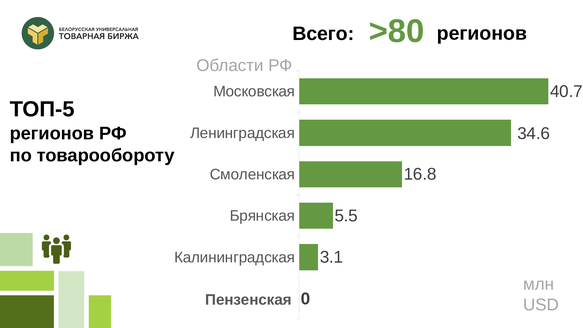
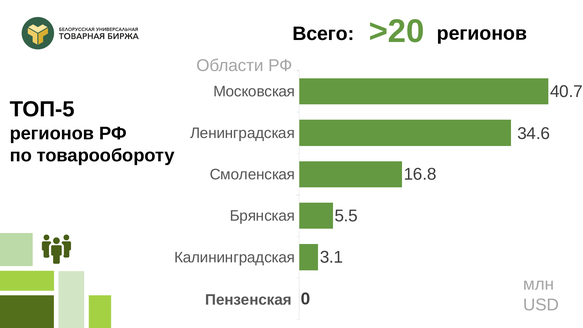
>80: >80 -> >20
